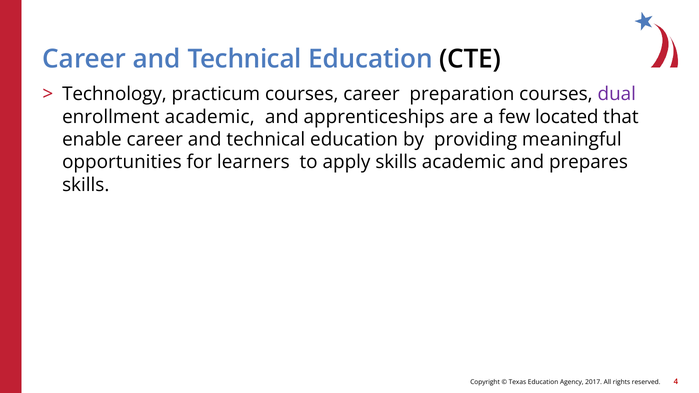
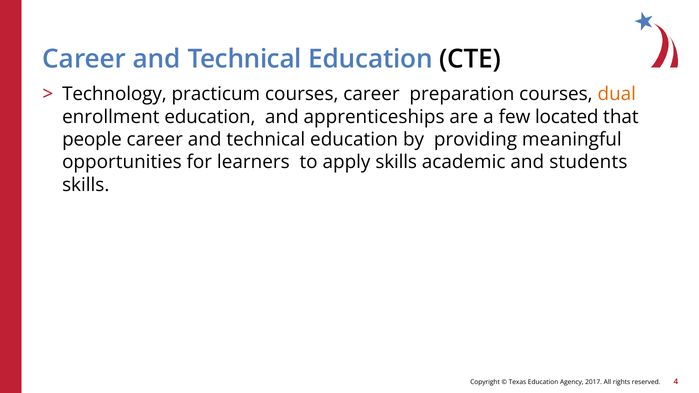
dual colour: purple -> orange
enrollment academic: academic -> education
enable: enable -> people
prepares: prepares -> students
